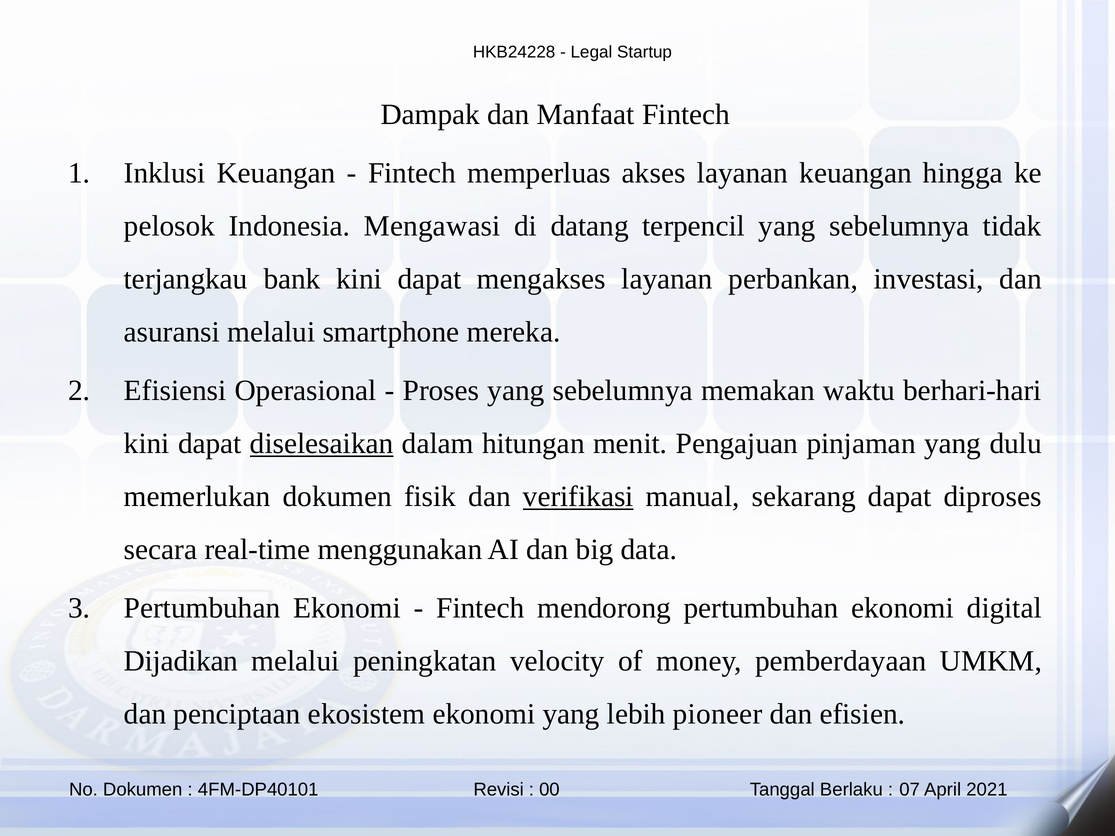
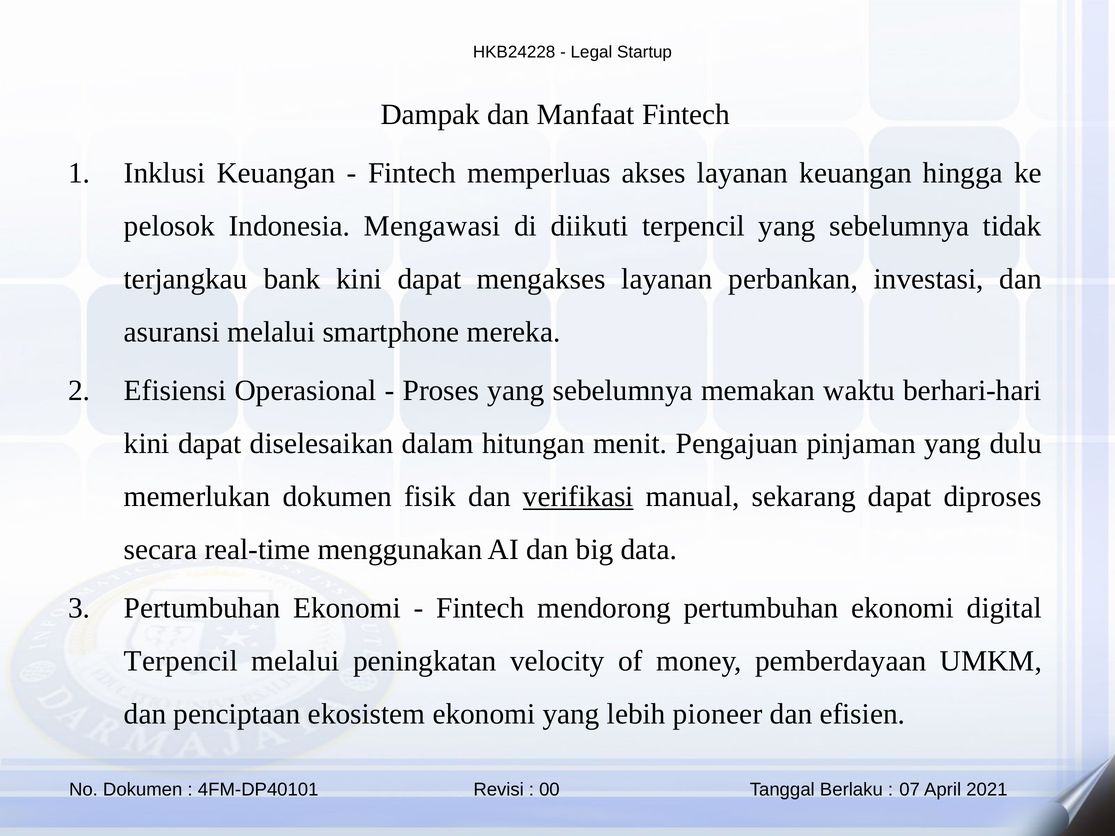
datang: datang -> diikuti
diselesaikan underline: present -> none
Dijadikan at (181, 661): Dijadikan -> Terpencil
